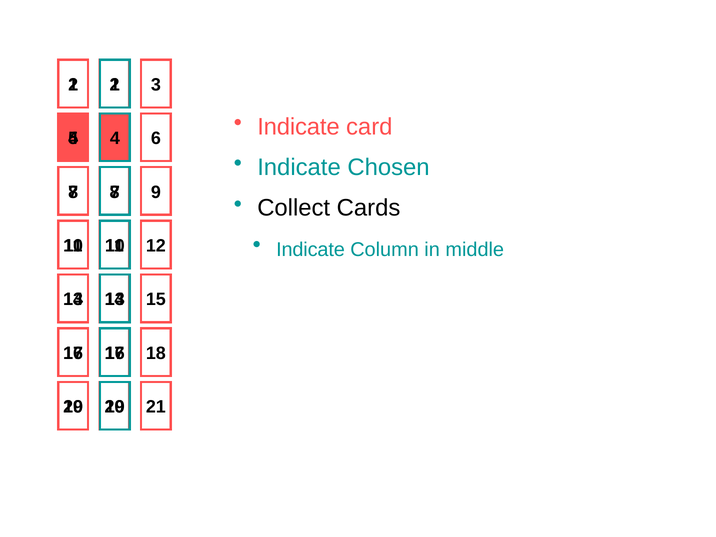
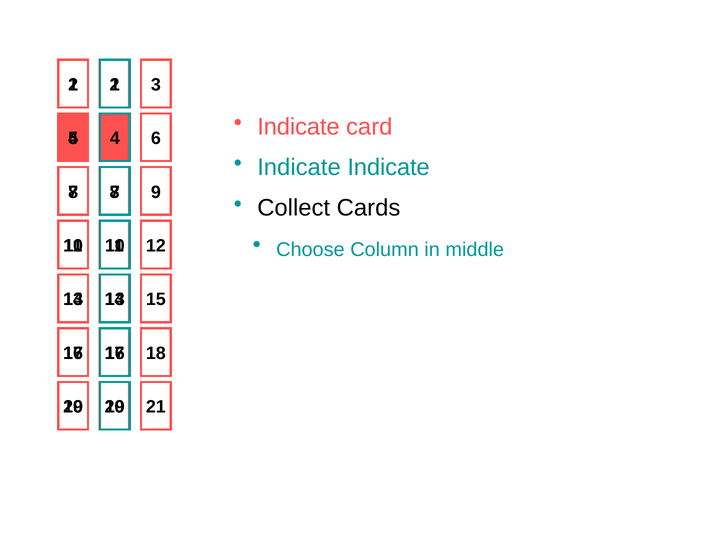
Indicate Chosen: Chosen -> Indicate
Indicate at (310, 250): Indicate -> Choose
